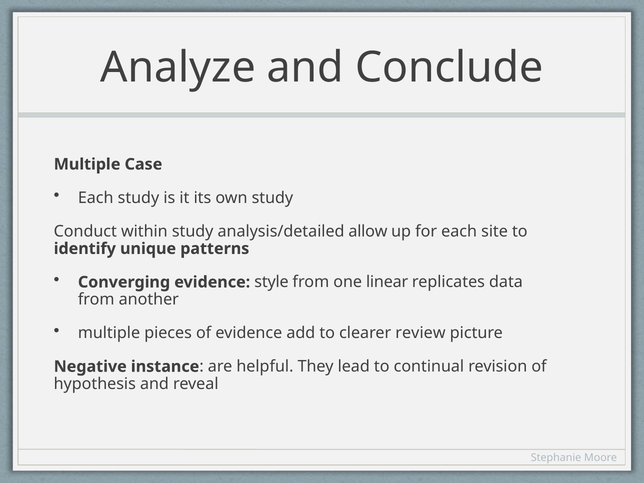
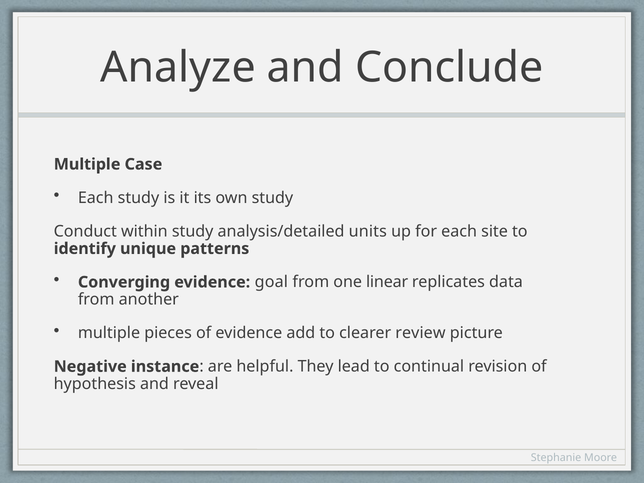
allow: allow -> units
style: style -> goal
